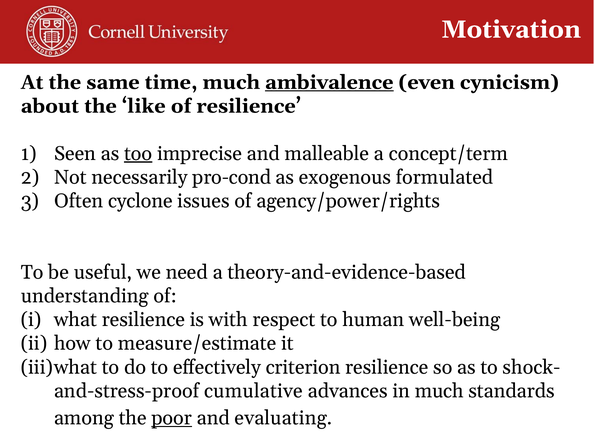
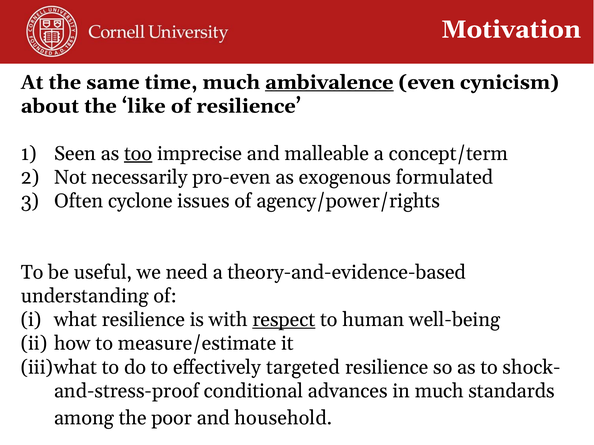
pro-cond: pro-cond -> pro-even
respect underline: none -> present
criterion: criterion -> targeted
cumulative: cumulative -> conditional
poor underline: present -> none
evaluating: evaluating -> household
